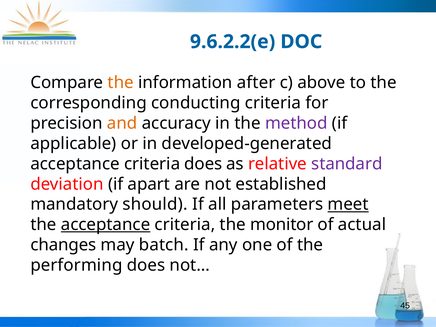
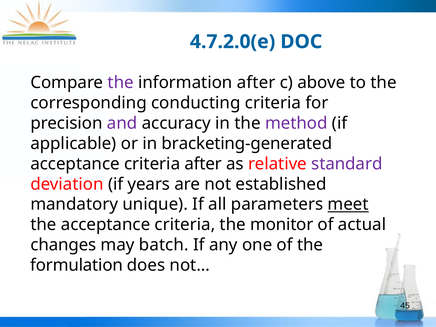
9.6.2.2(e: 9.6.2.2(e -> 4.7.2.0(e
the at (121, 83) colour: orange -> purple
and colour: orange -> purple
developed-generated: developed-generated -> bracketing-generated
criteria does: does -> after
apart: apart -> years
should: should -> unique
acceptance at (106, 225) underline: present -> none
performing: performing -> formulation
